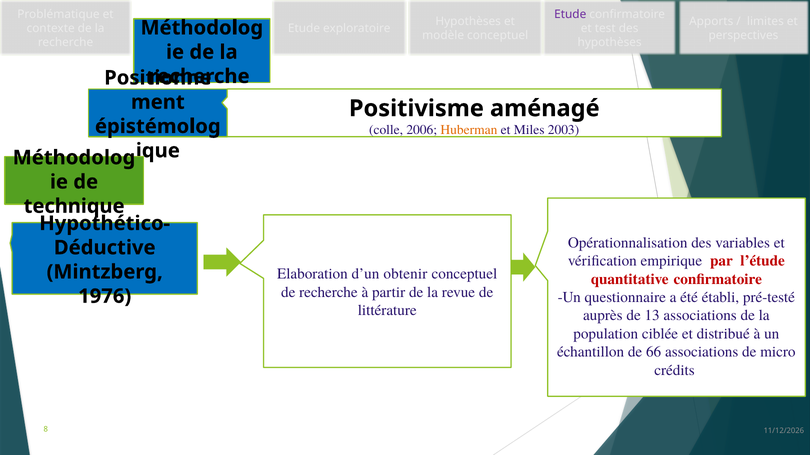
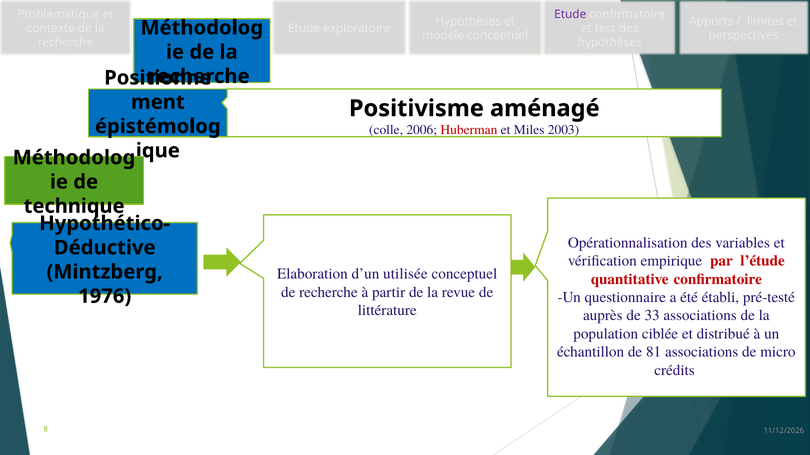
Huberman colour: orange -> red
obtenir: obtenir -> utilisée
13: 13 -> 33
66: 66 -> 81
